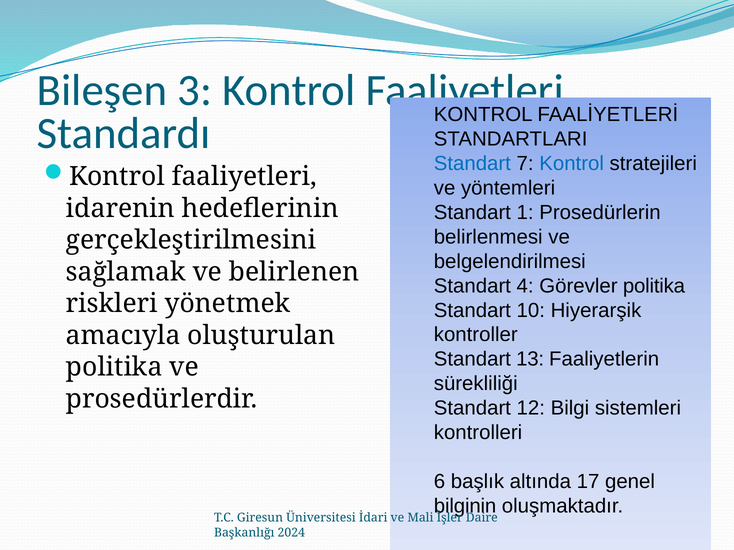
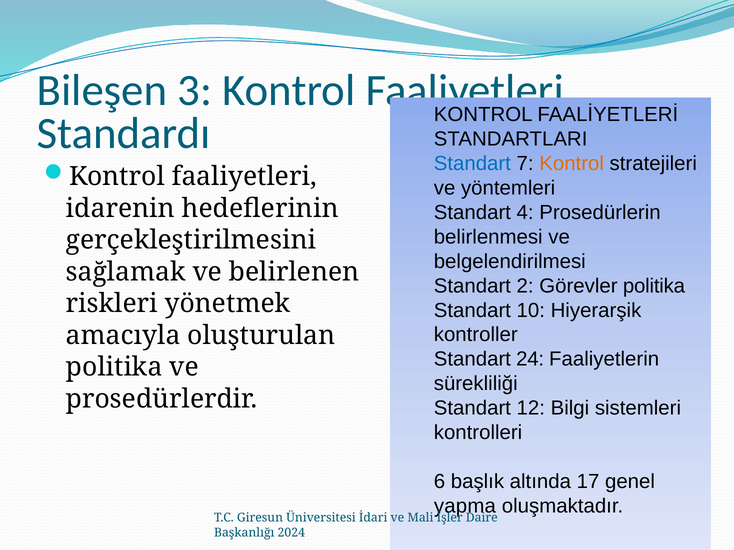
Kontrol at (572, 164) colour: blue -> orange
1: 1 -> 4
4: 4 -> 2
13: 13 -> 24
bilginin: bilginin -> yapma
